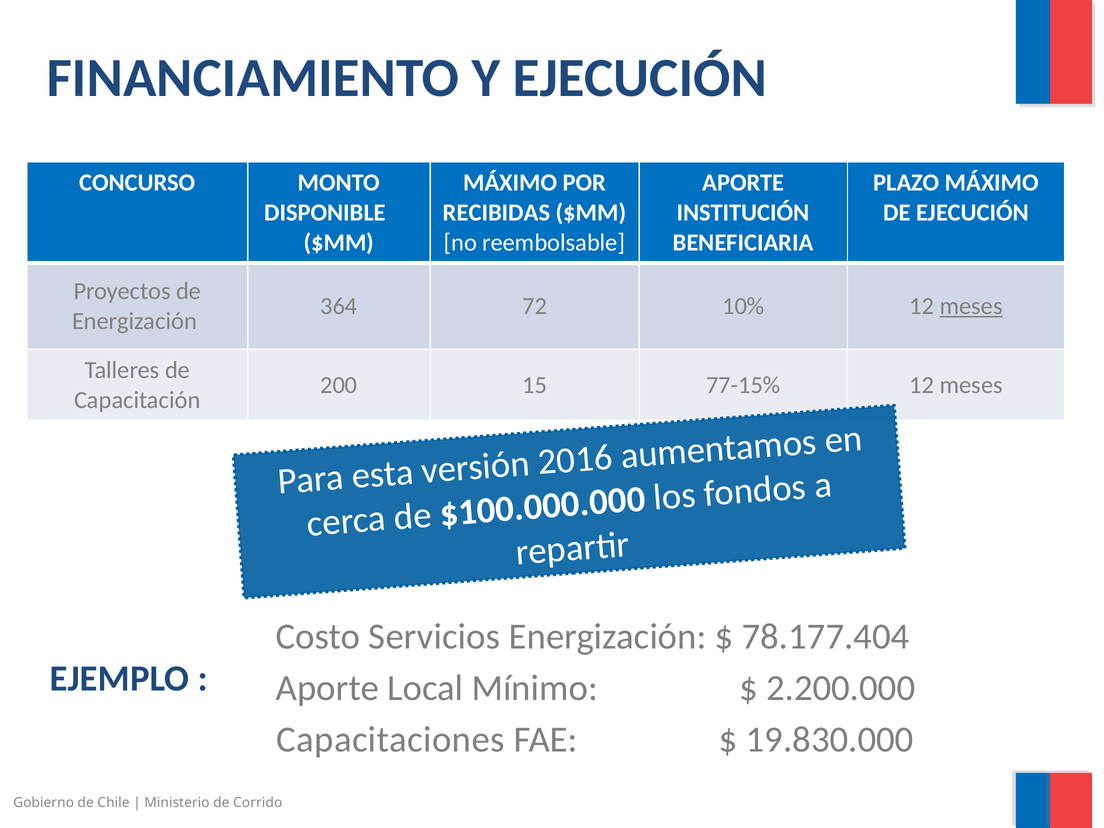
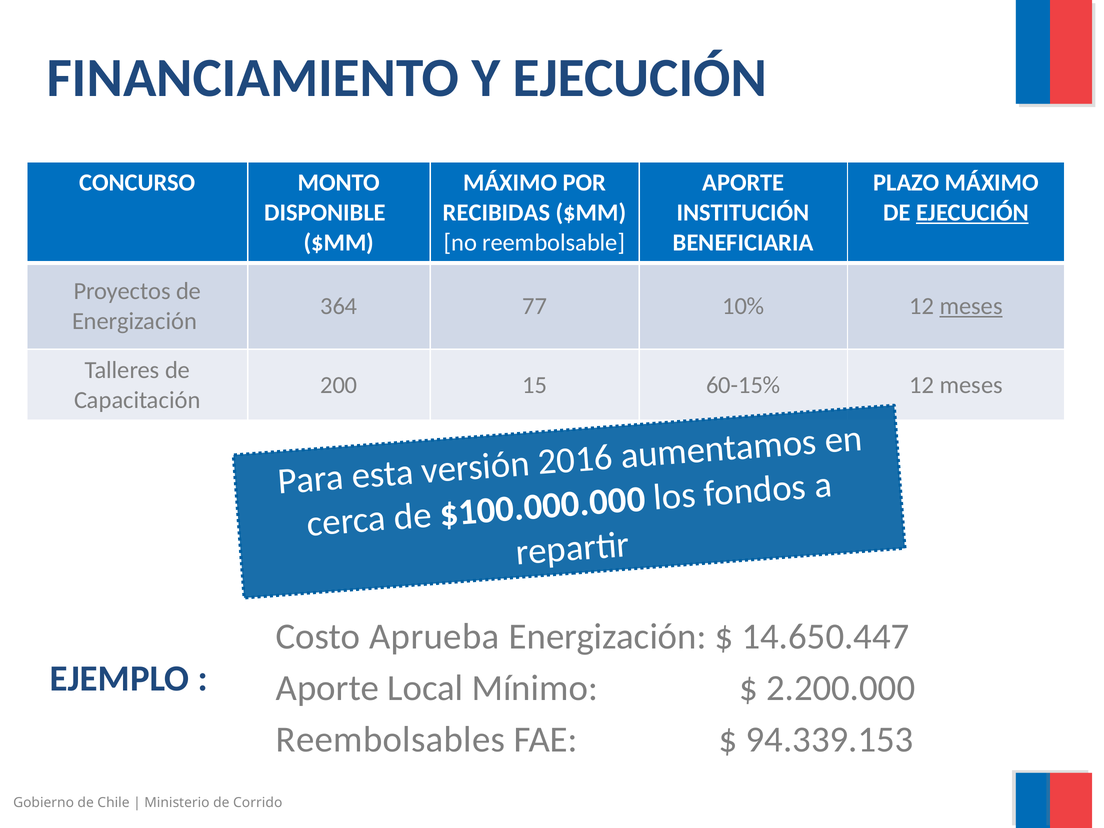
EJECUCIÓN at (972, 213) underline: none -> present
72: 72 -> 77
77-15%: 77-15% -> 60-15%
Servicios: Servicios -> Aprueba
78.177.404: 78.177.404 -> 14.650.447
Capacitaciones: Capacitaciones -> Reembolsables
19.830.000: 19.830.000 -> 94.339.153
